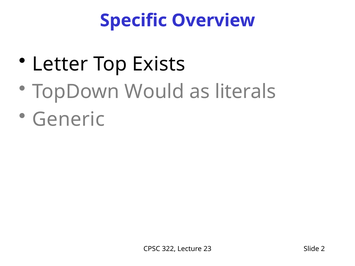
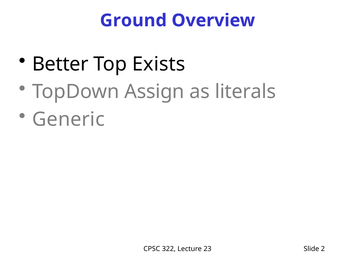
Specific: Specific -> Ground
Letter: Letter -> Better
Would: Would -> Assign
